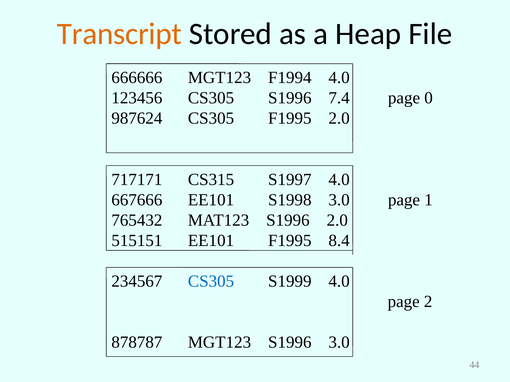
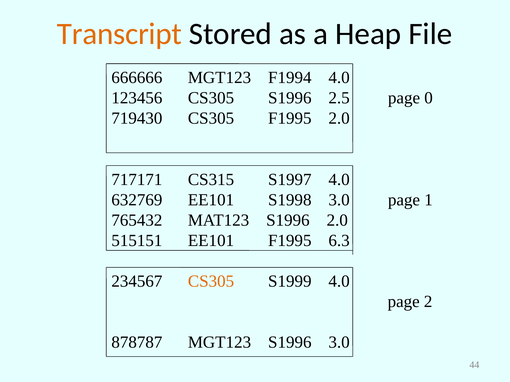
7.4: 7.4 -> 2.5
987624: 987624 -> 719430
667666: 667666 -> 632769
8.4: 8.4 -> 6.3
CS305 at (211, 282) colour: blue -> orange
